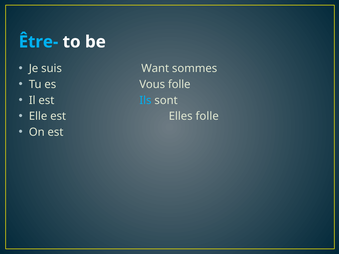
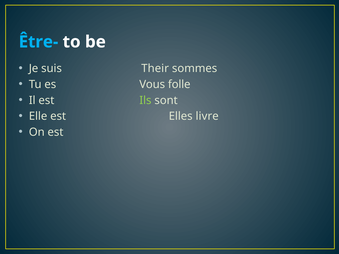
Want: Want -> Their
Ils colour: light blue -> light green
Elles folle: folle -> livre
